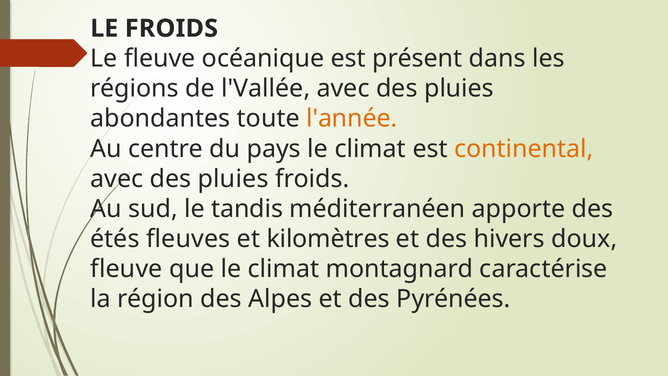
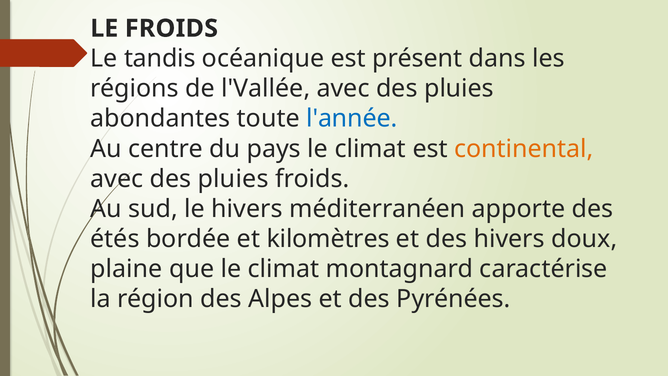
Le fleuve: fleuve -> tandis
l'année colour: orange -> blue
le tandis: tandis -> hivers
fleuves: fleuves -> bordée
fleuve at (126, 269): fleuve -> plaine
